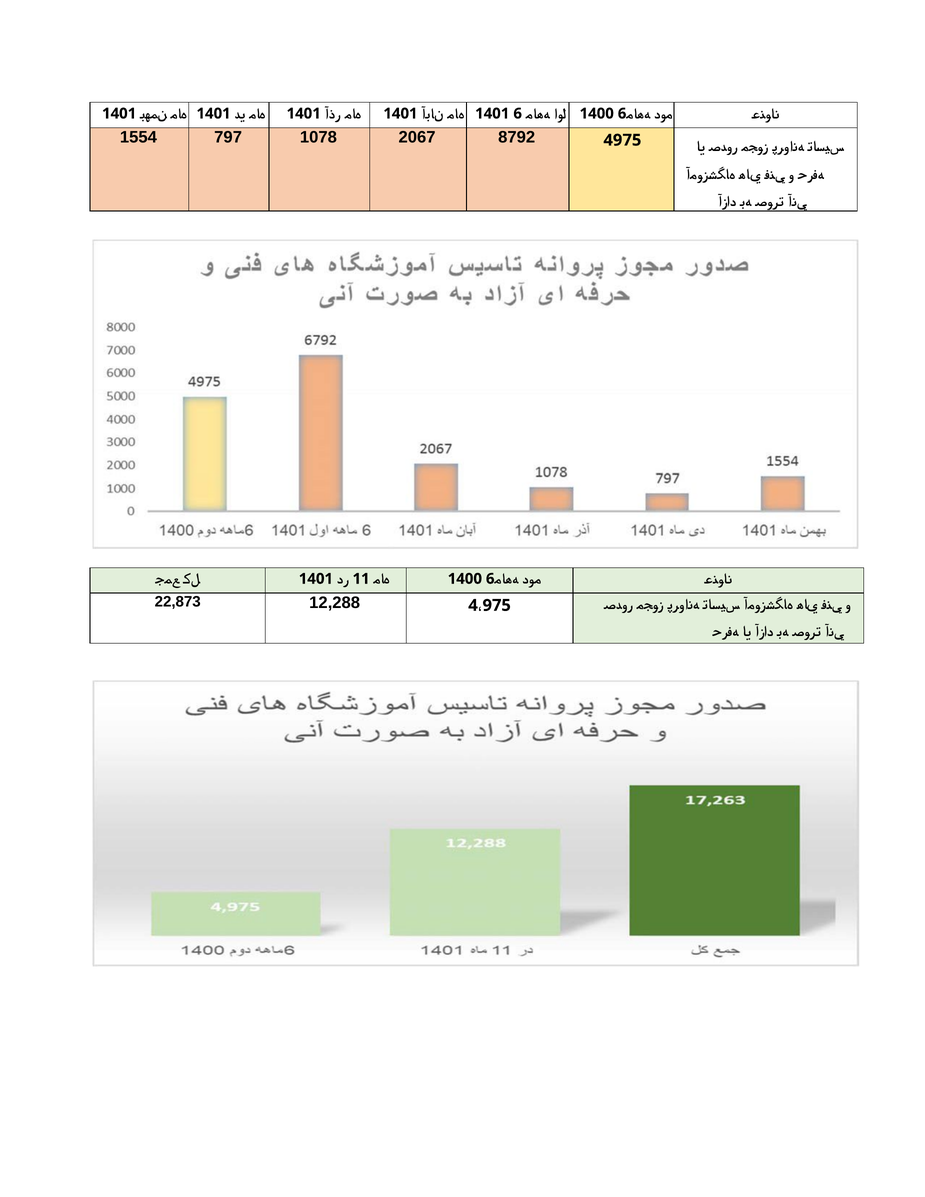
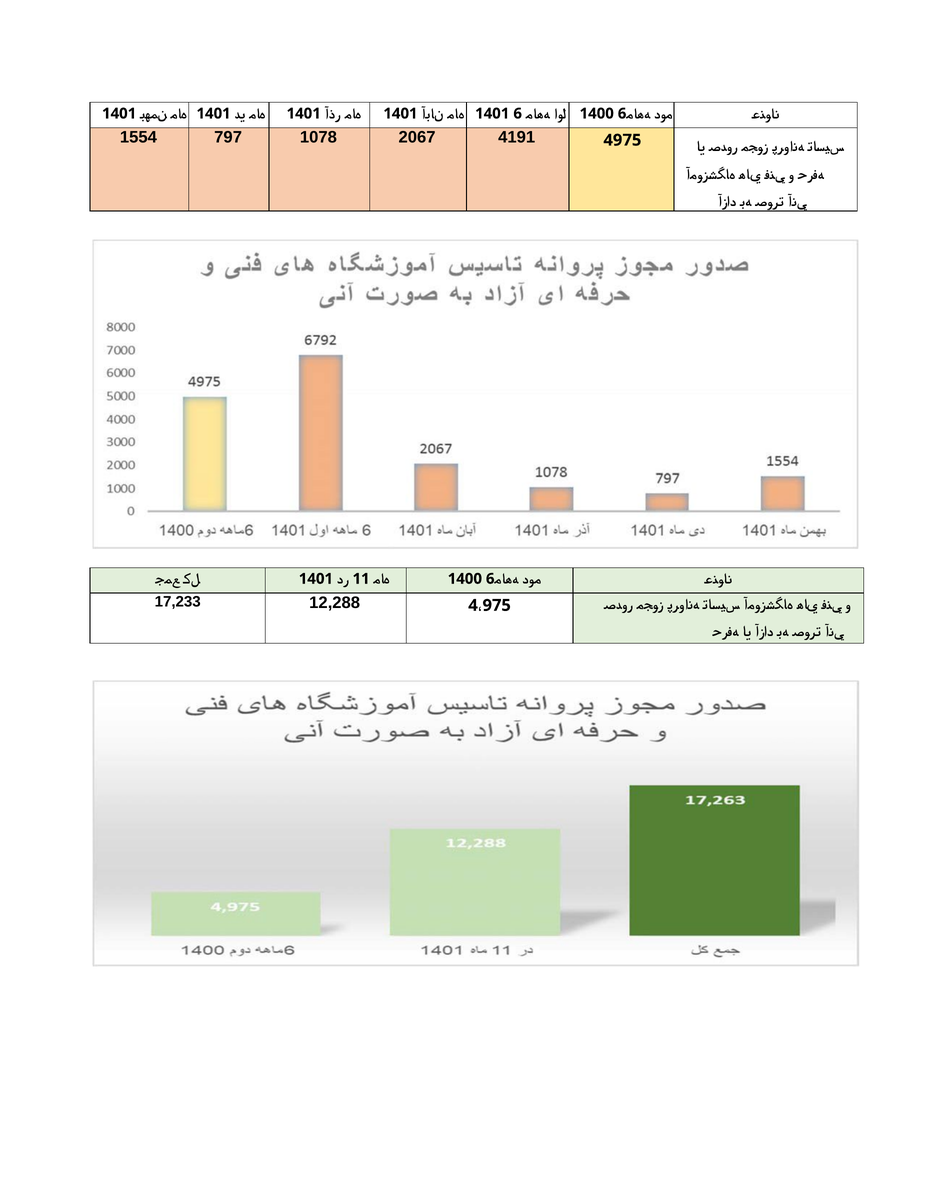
8792: 8792 -> 4191
22,873: 22,873 -> 17,233
